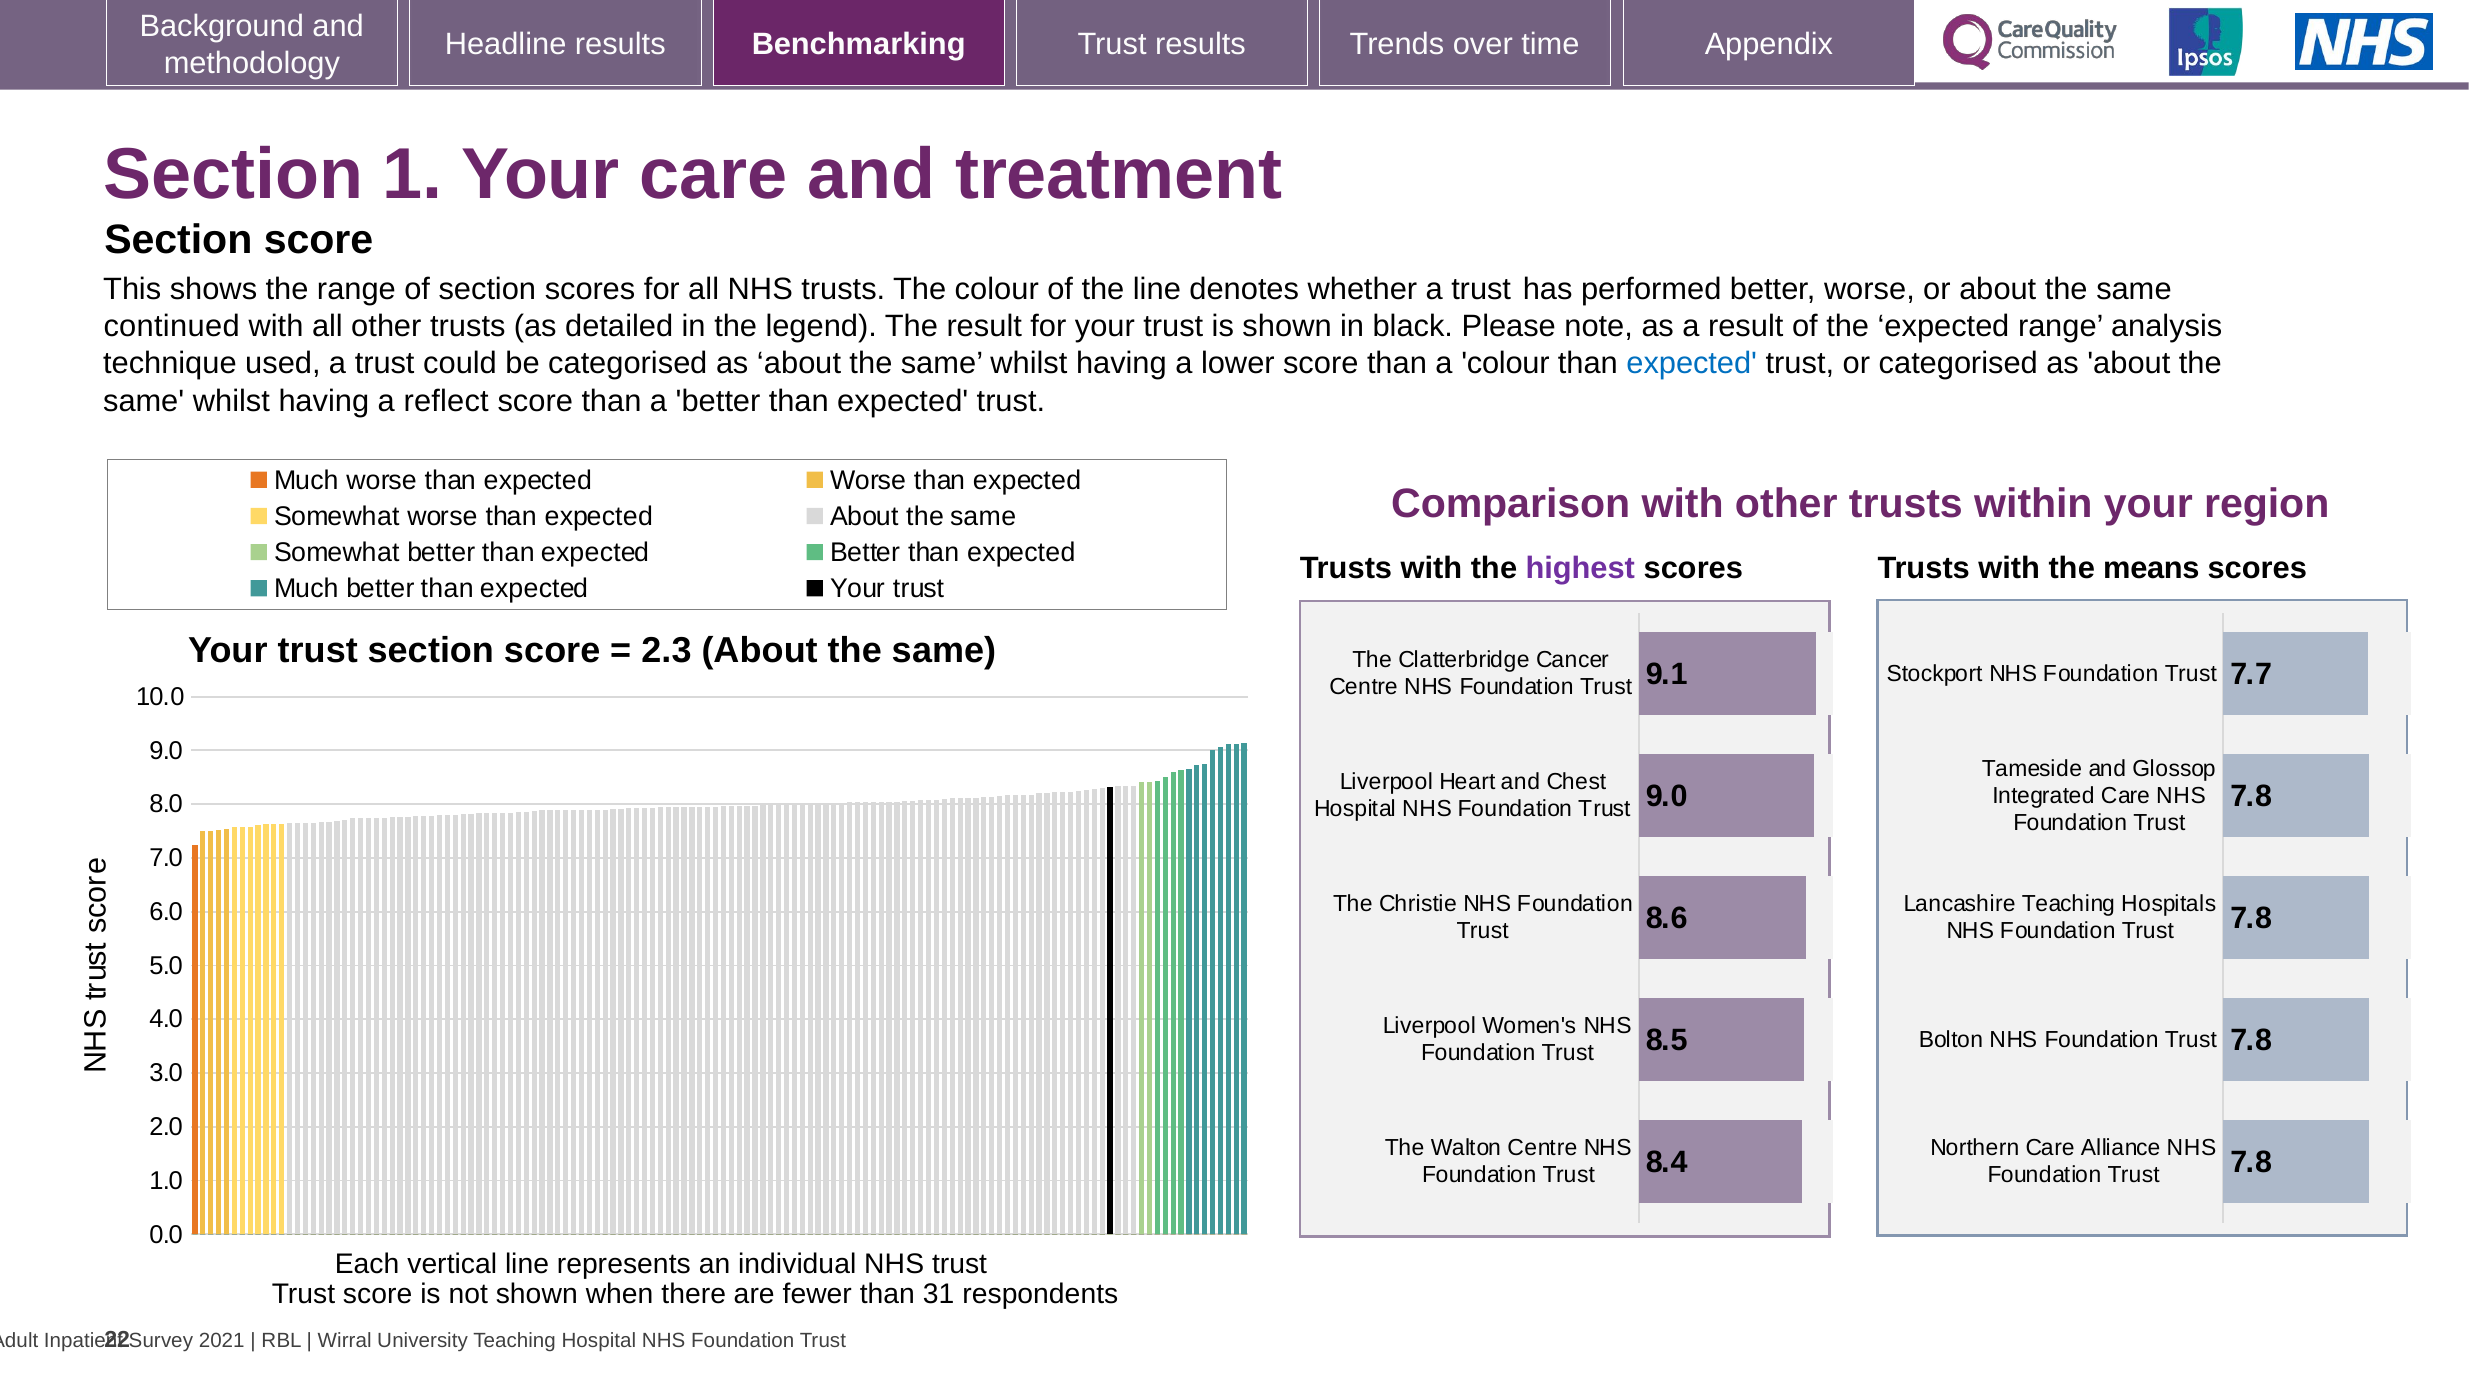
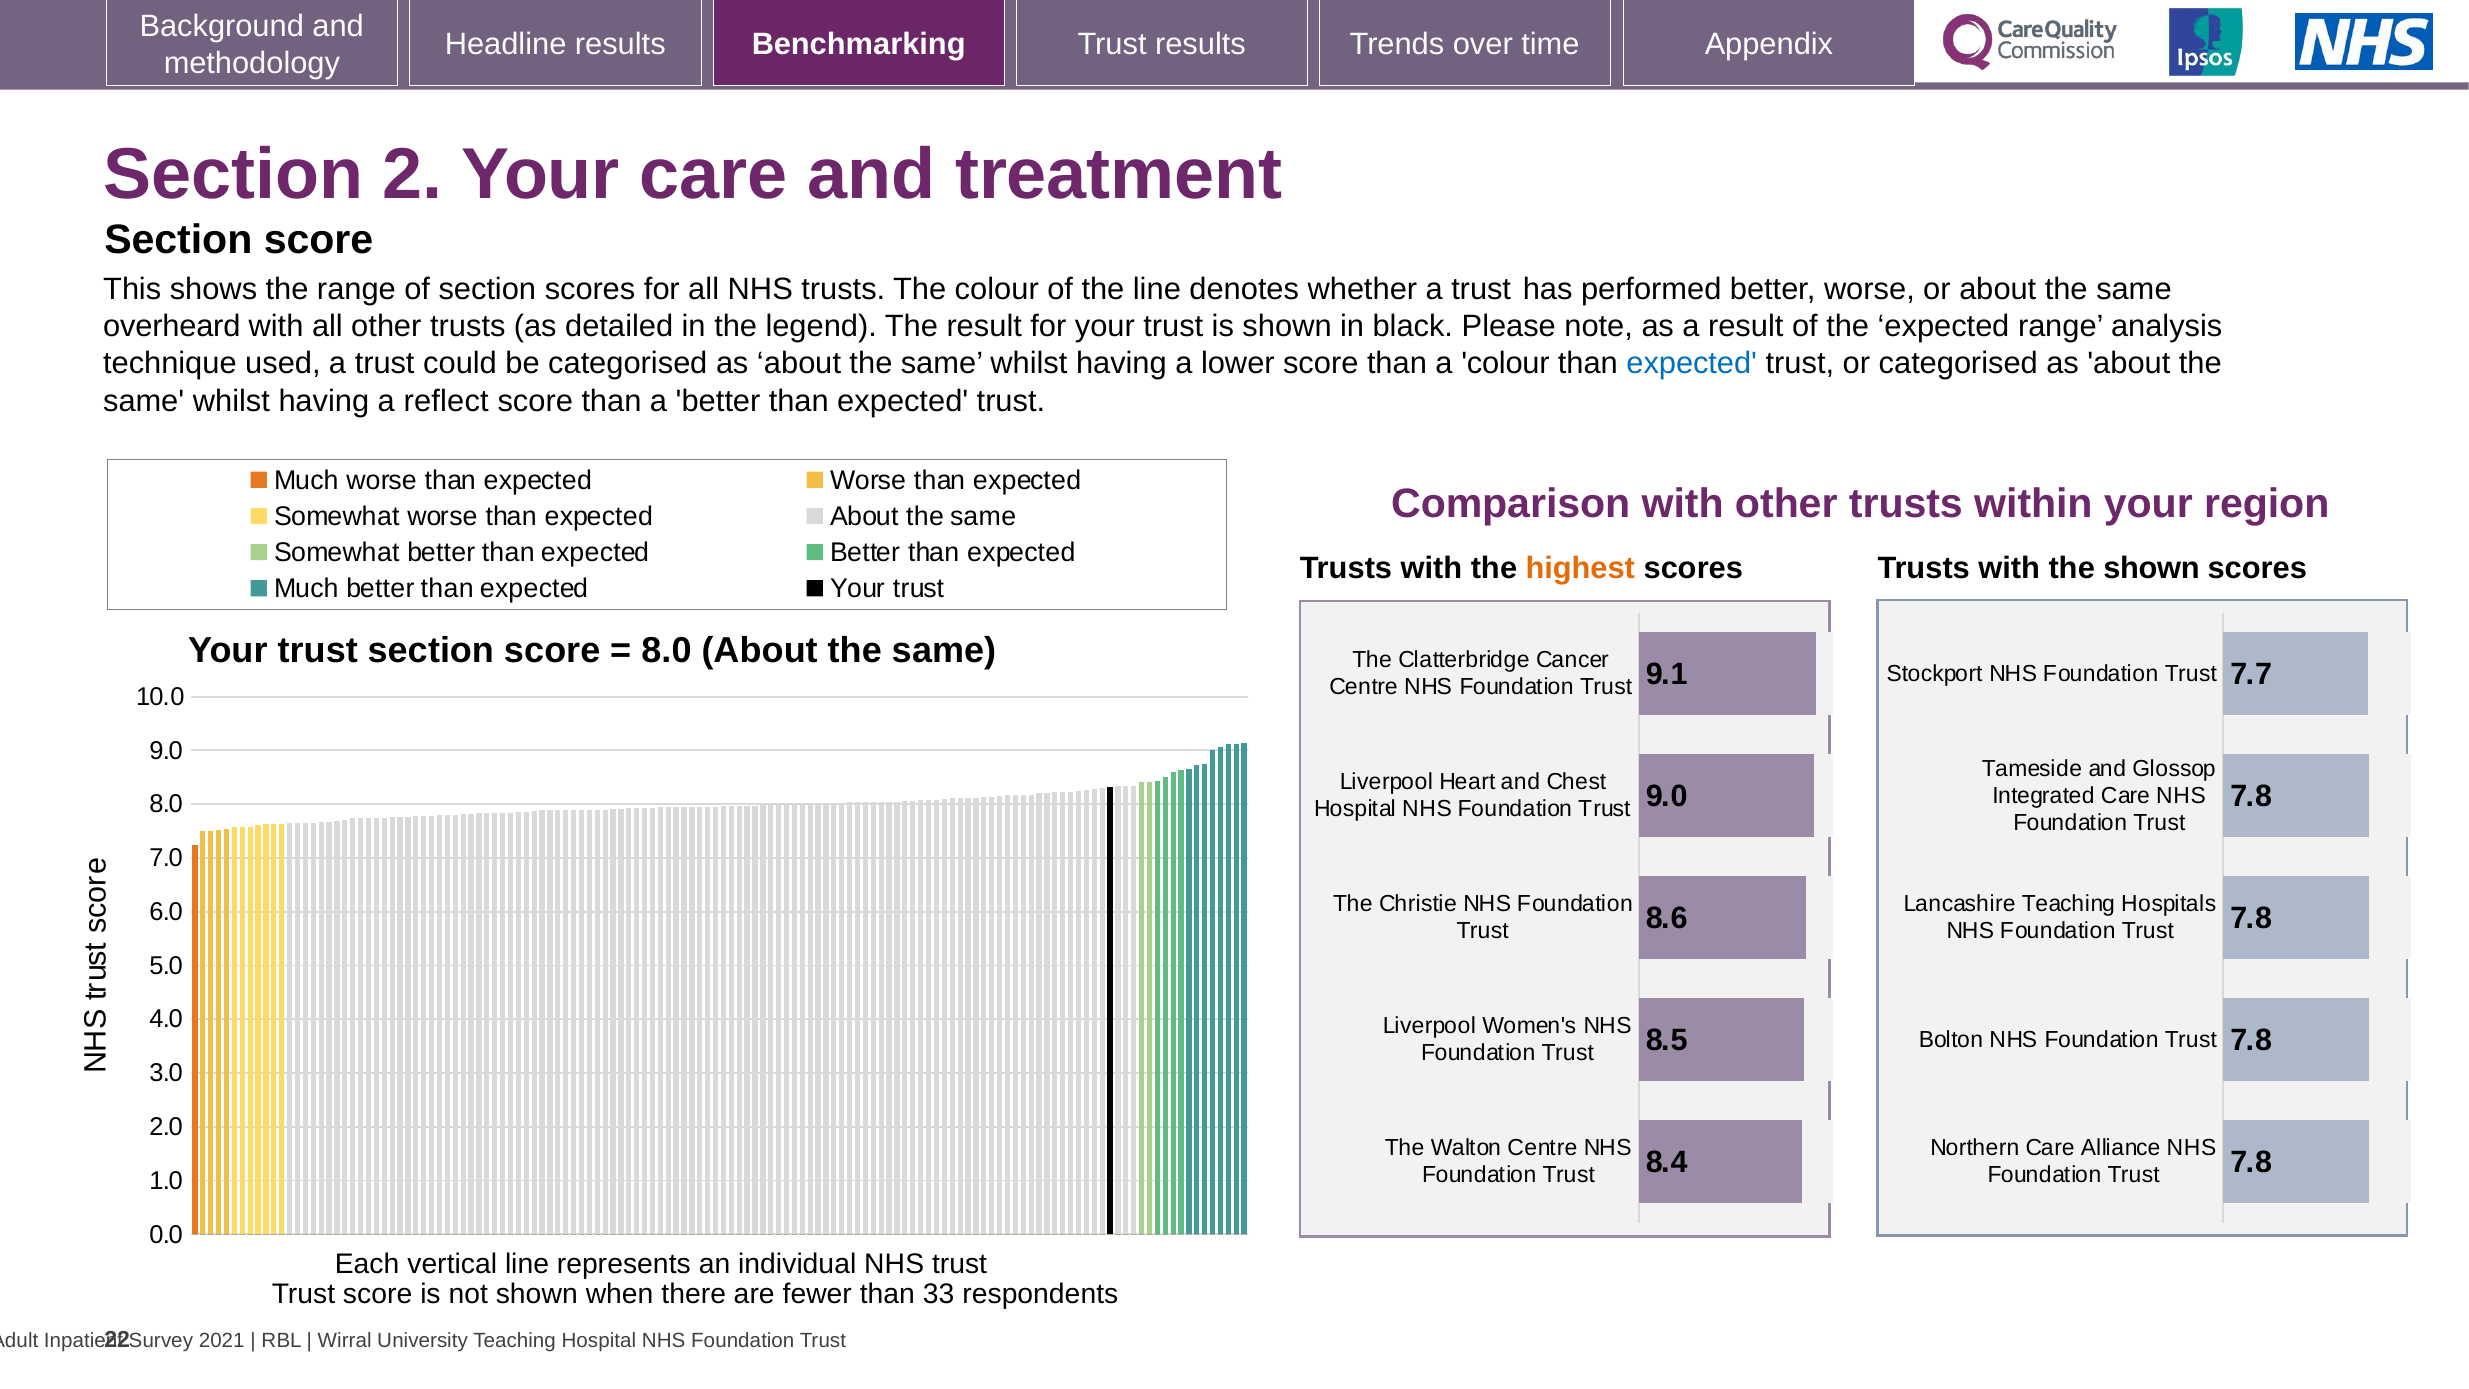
1: 1 -> 2
continued: continued -> overheard
highest colour: purple -> orange
the means: means -> shown
2.3 at (666, 651): 2.3 -> 8.0
31: 31 -> 33
